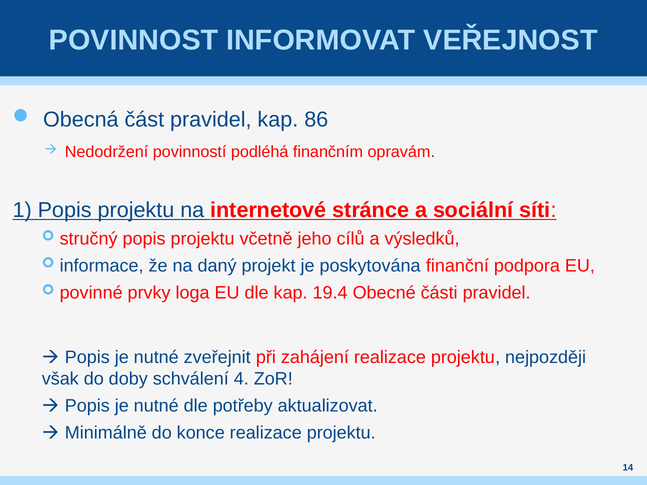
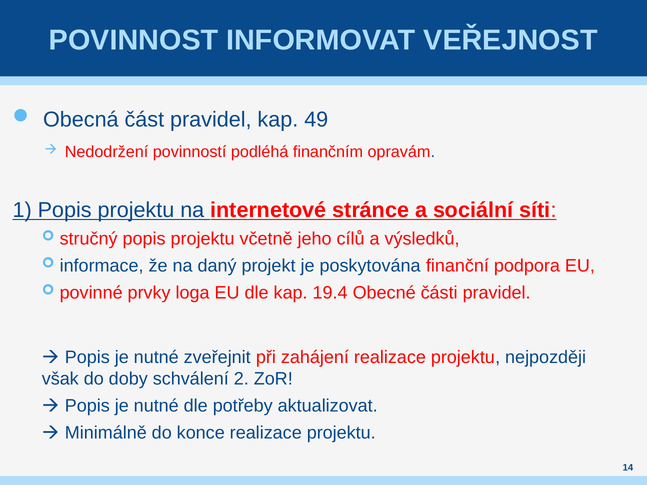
86: 86 -> 49
4: 4 -> 2
